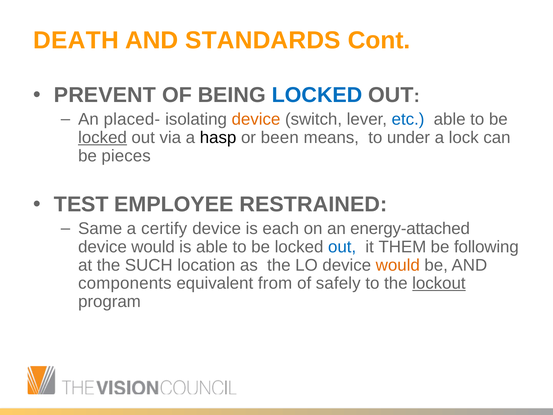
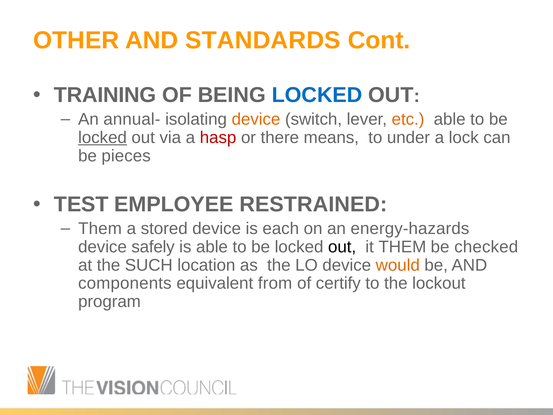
DEATH: DEATH -> OTHER
PREVENT: PREVENT -> TRAINING
placed-: placed- -> annual-
etc colour: blue -> orange
hasp colour: black -> red
been: been -> there
Same at (100, 228): Same -> Them
certify: certify -> stored
energy-attached: energy-attached -> energy-hazards
would at (153, 247): would -> safely
out at (342, 247) colour: blue -> black
following: following -> checked
safely: safely -> certify
lockout underline: present -> none
